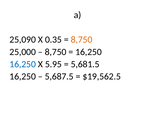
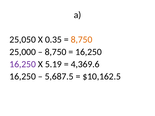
25,090: 25,090 -> 25,050
16,250 at (23, 64) colour: blue -> purple
5.95: 5.95 -> 5.19
5,681.5: 5,681.5 -> 4,369.6
$19,562.5: $19,562.5 -> $10,162.5
